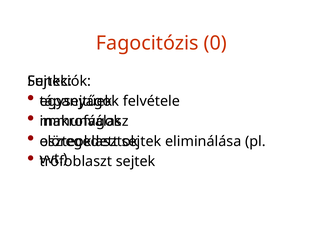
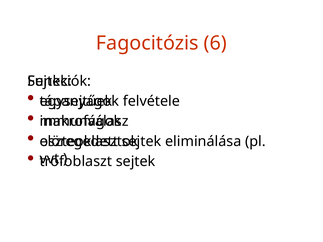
0: 0 -> 6
